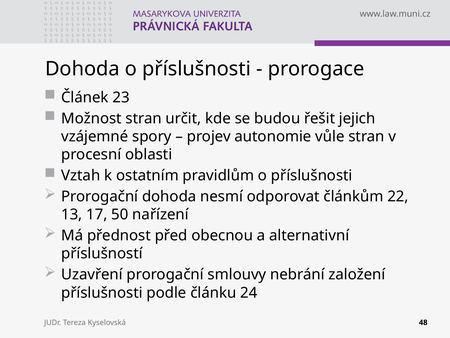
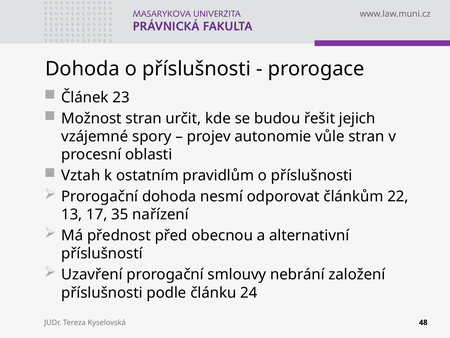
50: 50 -> 35
